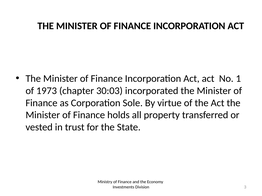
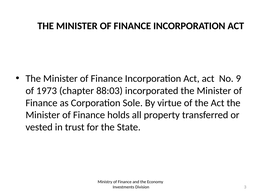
1: 1 -> 9
30:03: 30:03 -> 88:03
